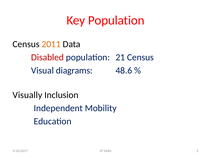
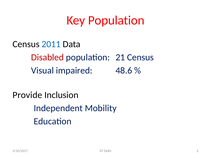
2011 colour: orange -> blue
diagrams: diagrams -> impaired
Visually: Visually -> Provide
